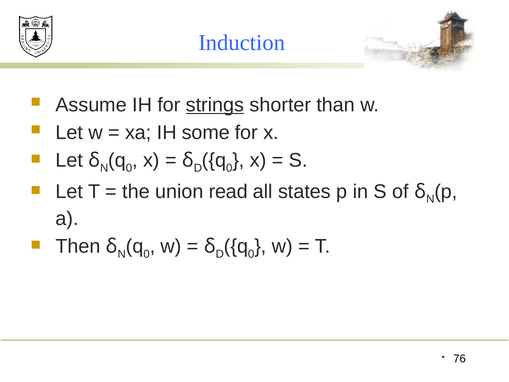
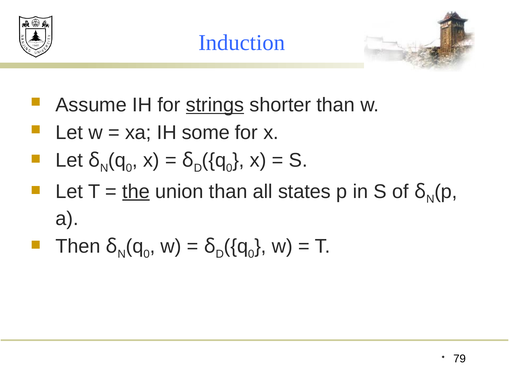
the underline: none -> present
union read: read -> than
76: 76 -> 79
